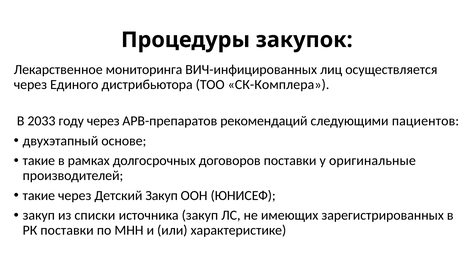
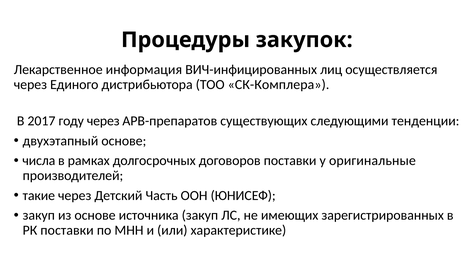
мониторинга: мониторинга -> информация
2033: 2033 -> 2017
рекомендаций: рекомендаций -> существующих
пациентов: пациентов -> тенденции
такие at (39, 161): такие -> числа
Детский Закуп: Закуп -> Часть
из списки: списки -> основе
